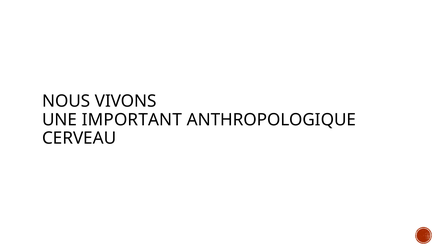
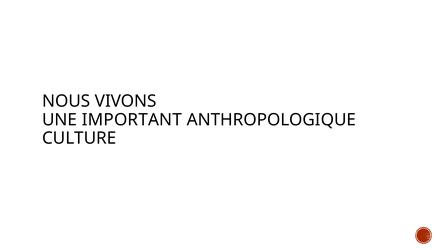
CERVEAU: CERVEAU -> CULTURE
